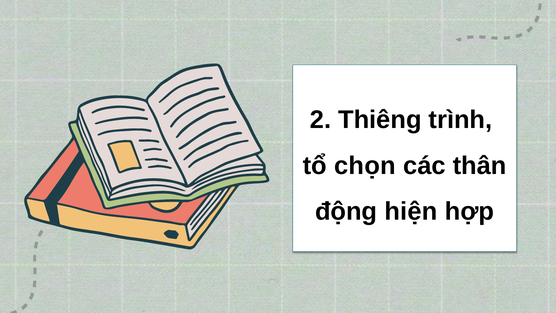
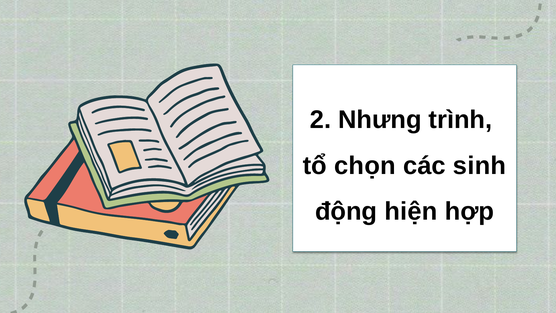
Thiêng: Thiêng -> Nhưng
thân: thân -> sinh
